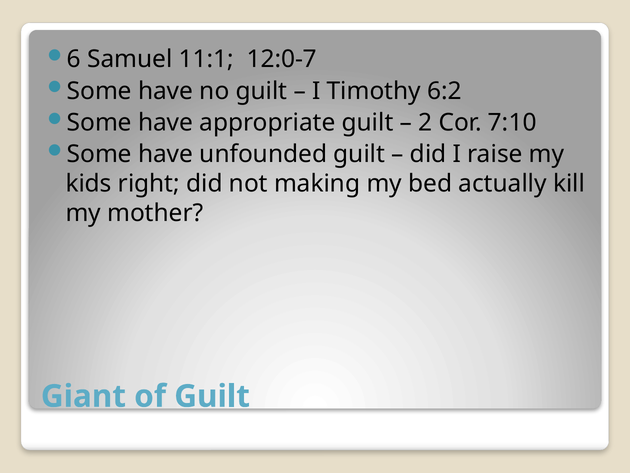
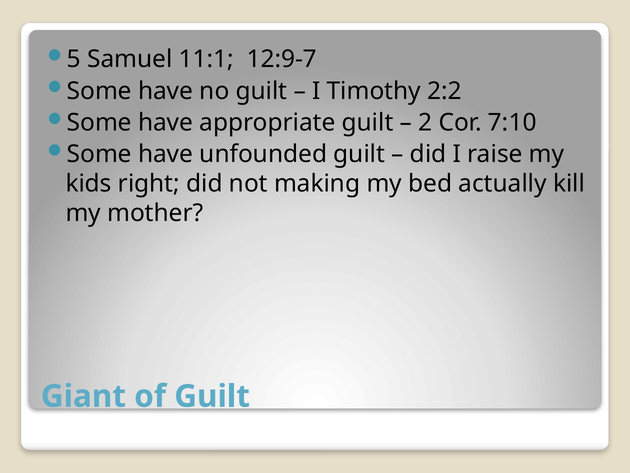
6: 6 -> 5
12:0-7: 12:0-7 -> 12:9-7
6:2: 6:2 -> 2:2
